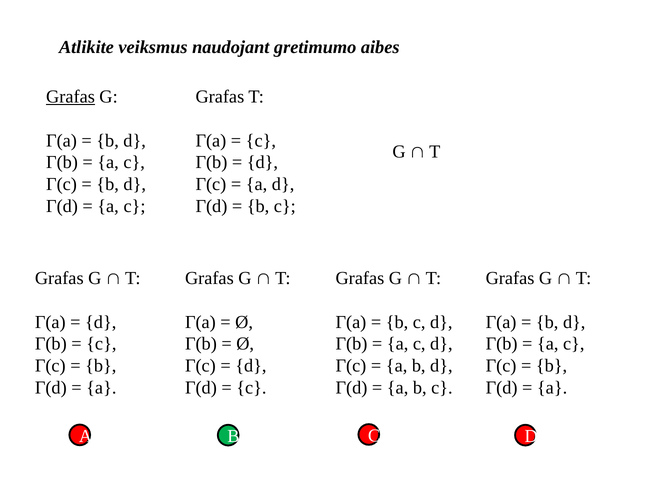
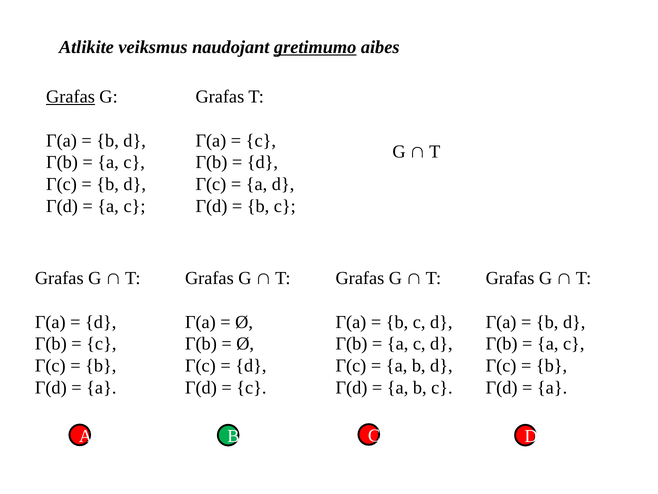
gretimumo underline: none -> present
